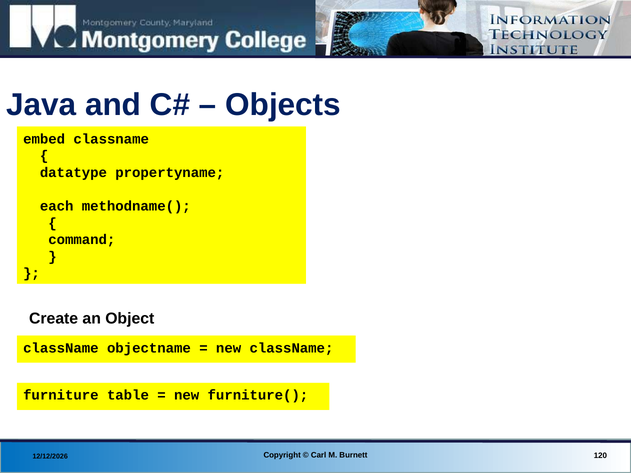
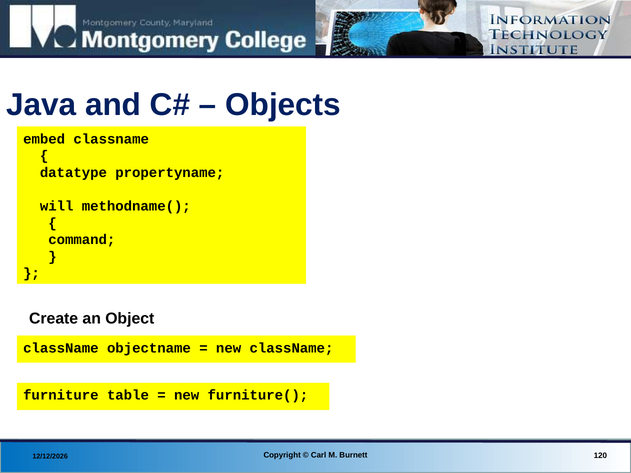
each: each -> will
